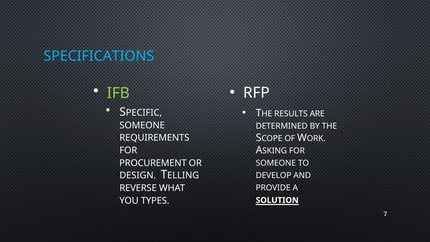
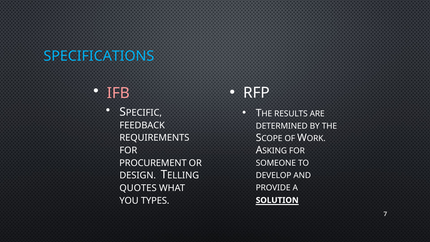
IFB colour: light green -> pink
SOMEONE at (142, 125): SOMEONE -> FEEDBACK
REVERSE: REVERSE -> QUOTES
